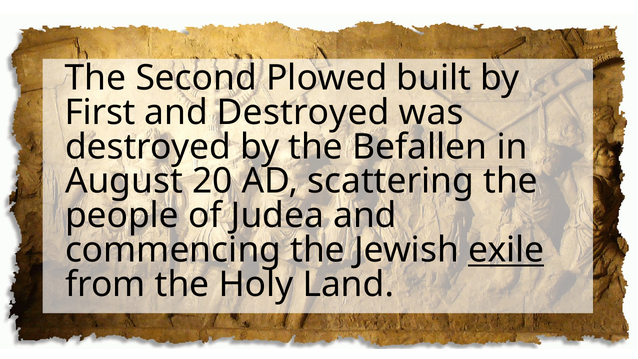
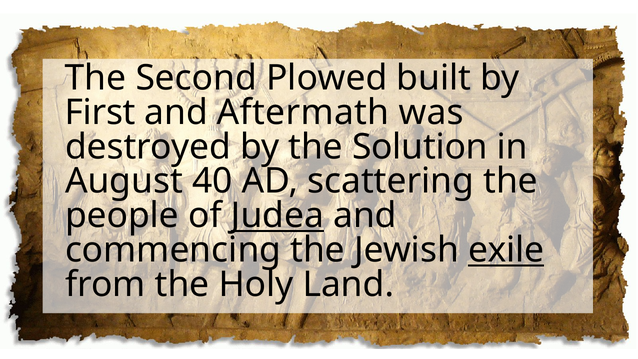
and Destroyed: Destroyed -> Aftermath
Befallen: Befallen -> Solution
20: 20 -> 40
Judea underline: none -> present
